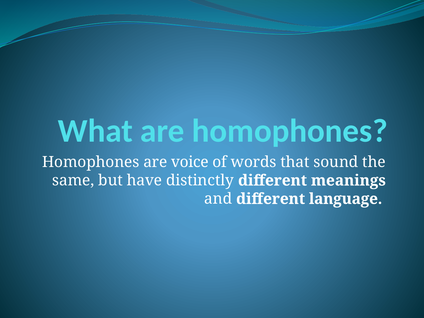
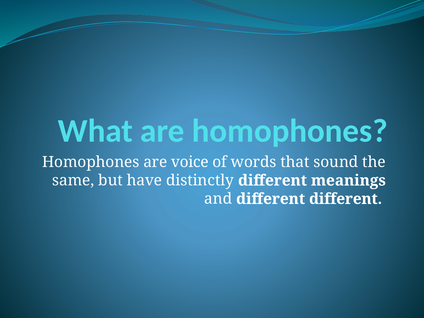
different language: language -> different
